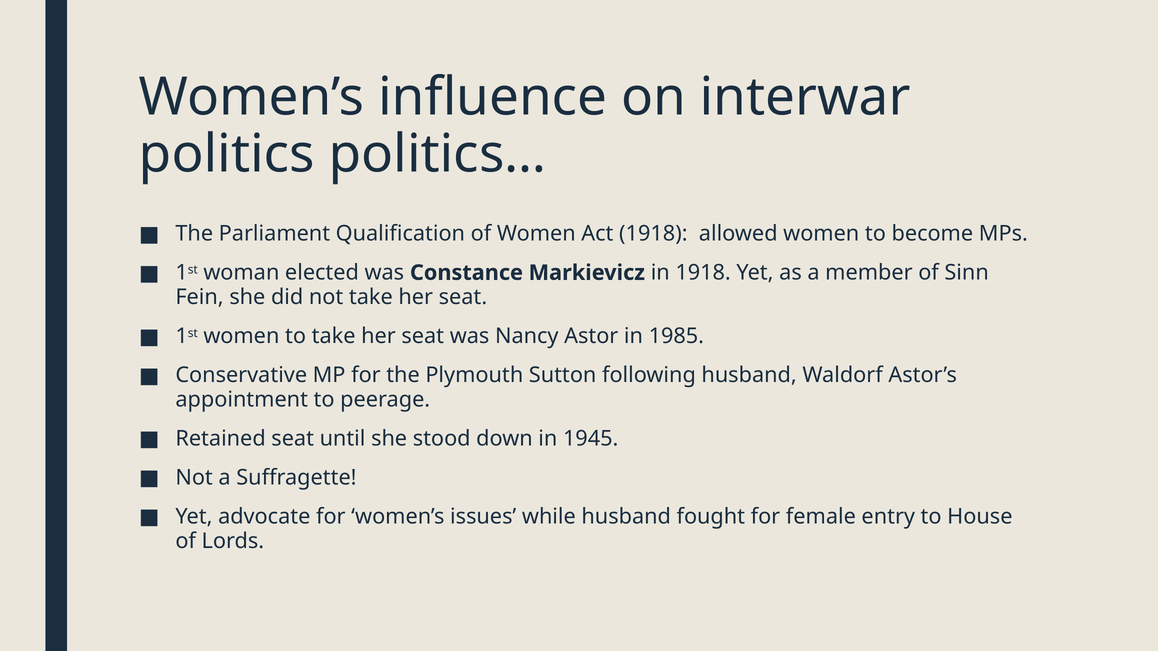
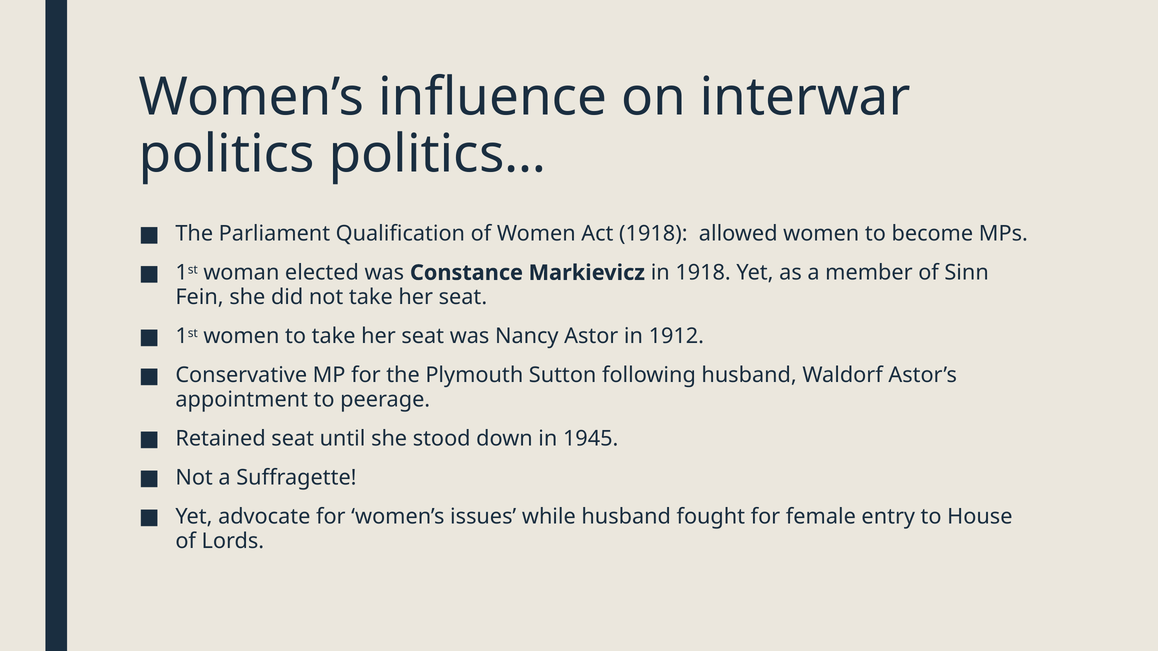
1985: 1985 -> 1912
